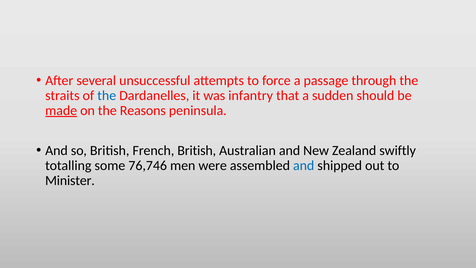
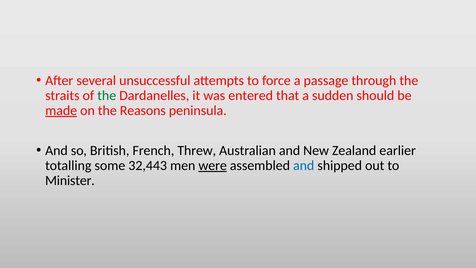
the at (107, 95) colour: blue -> green
infantry: infantry -> entered
French British: British -> Threw
swiftly: swiftly -> earlier
76,746: 76,746 -> 32,443
were underline: none -> present
